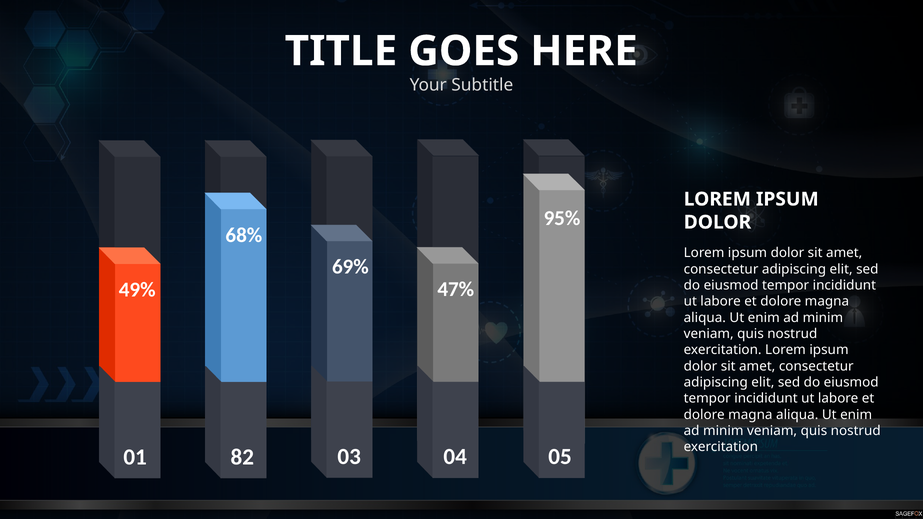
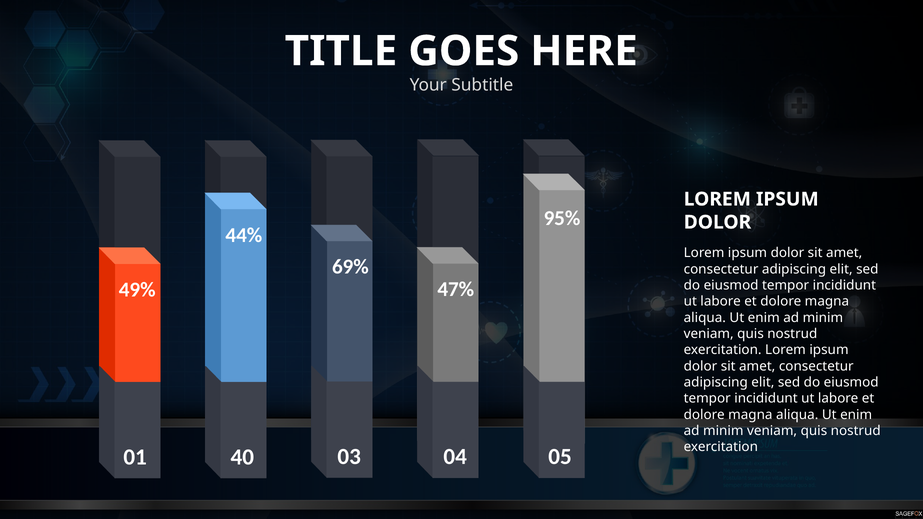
68%: 68% -> 44%
82: 82 -> 40
